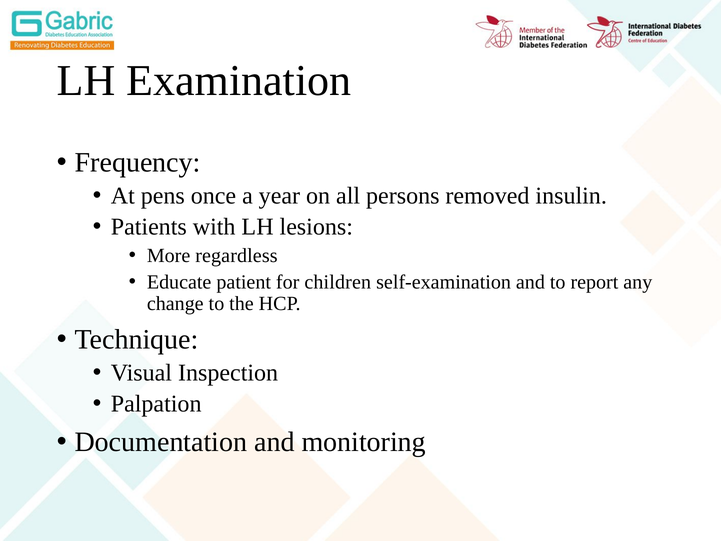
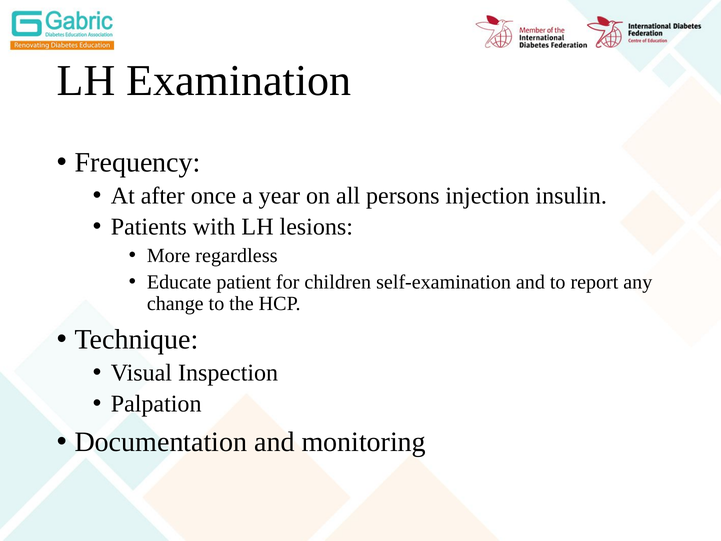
pens: pens -> after
removed: removed -> injection
